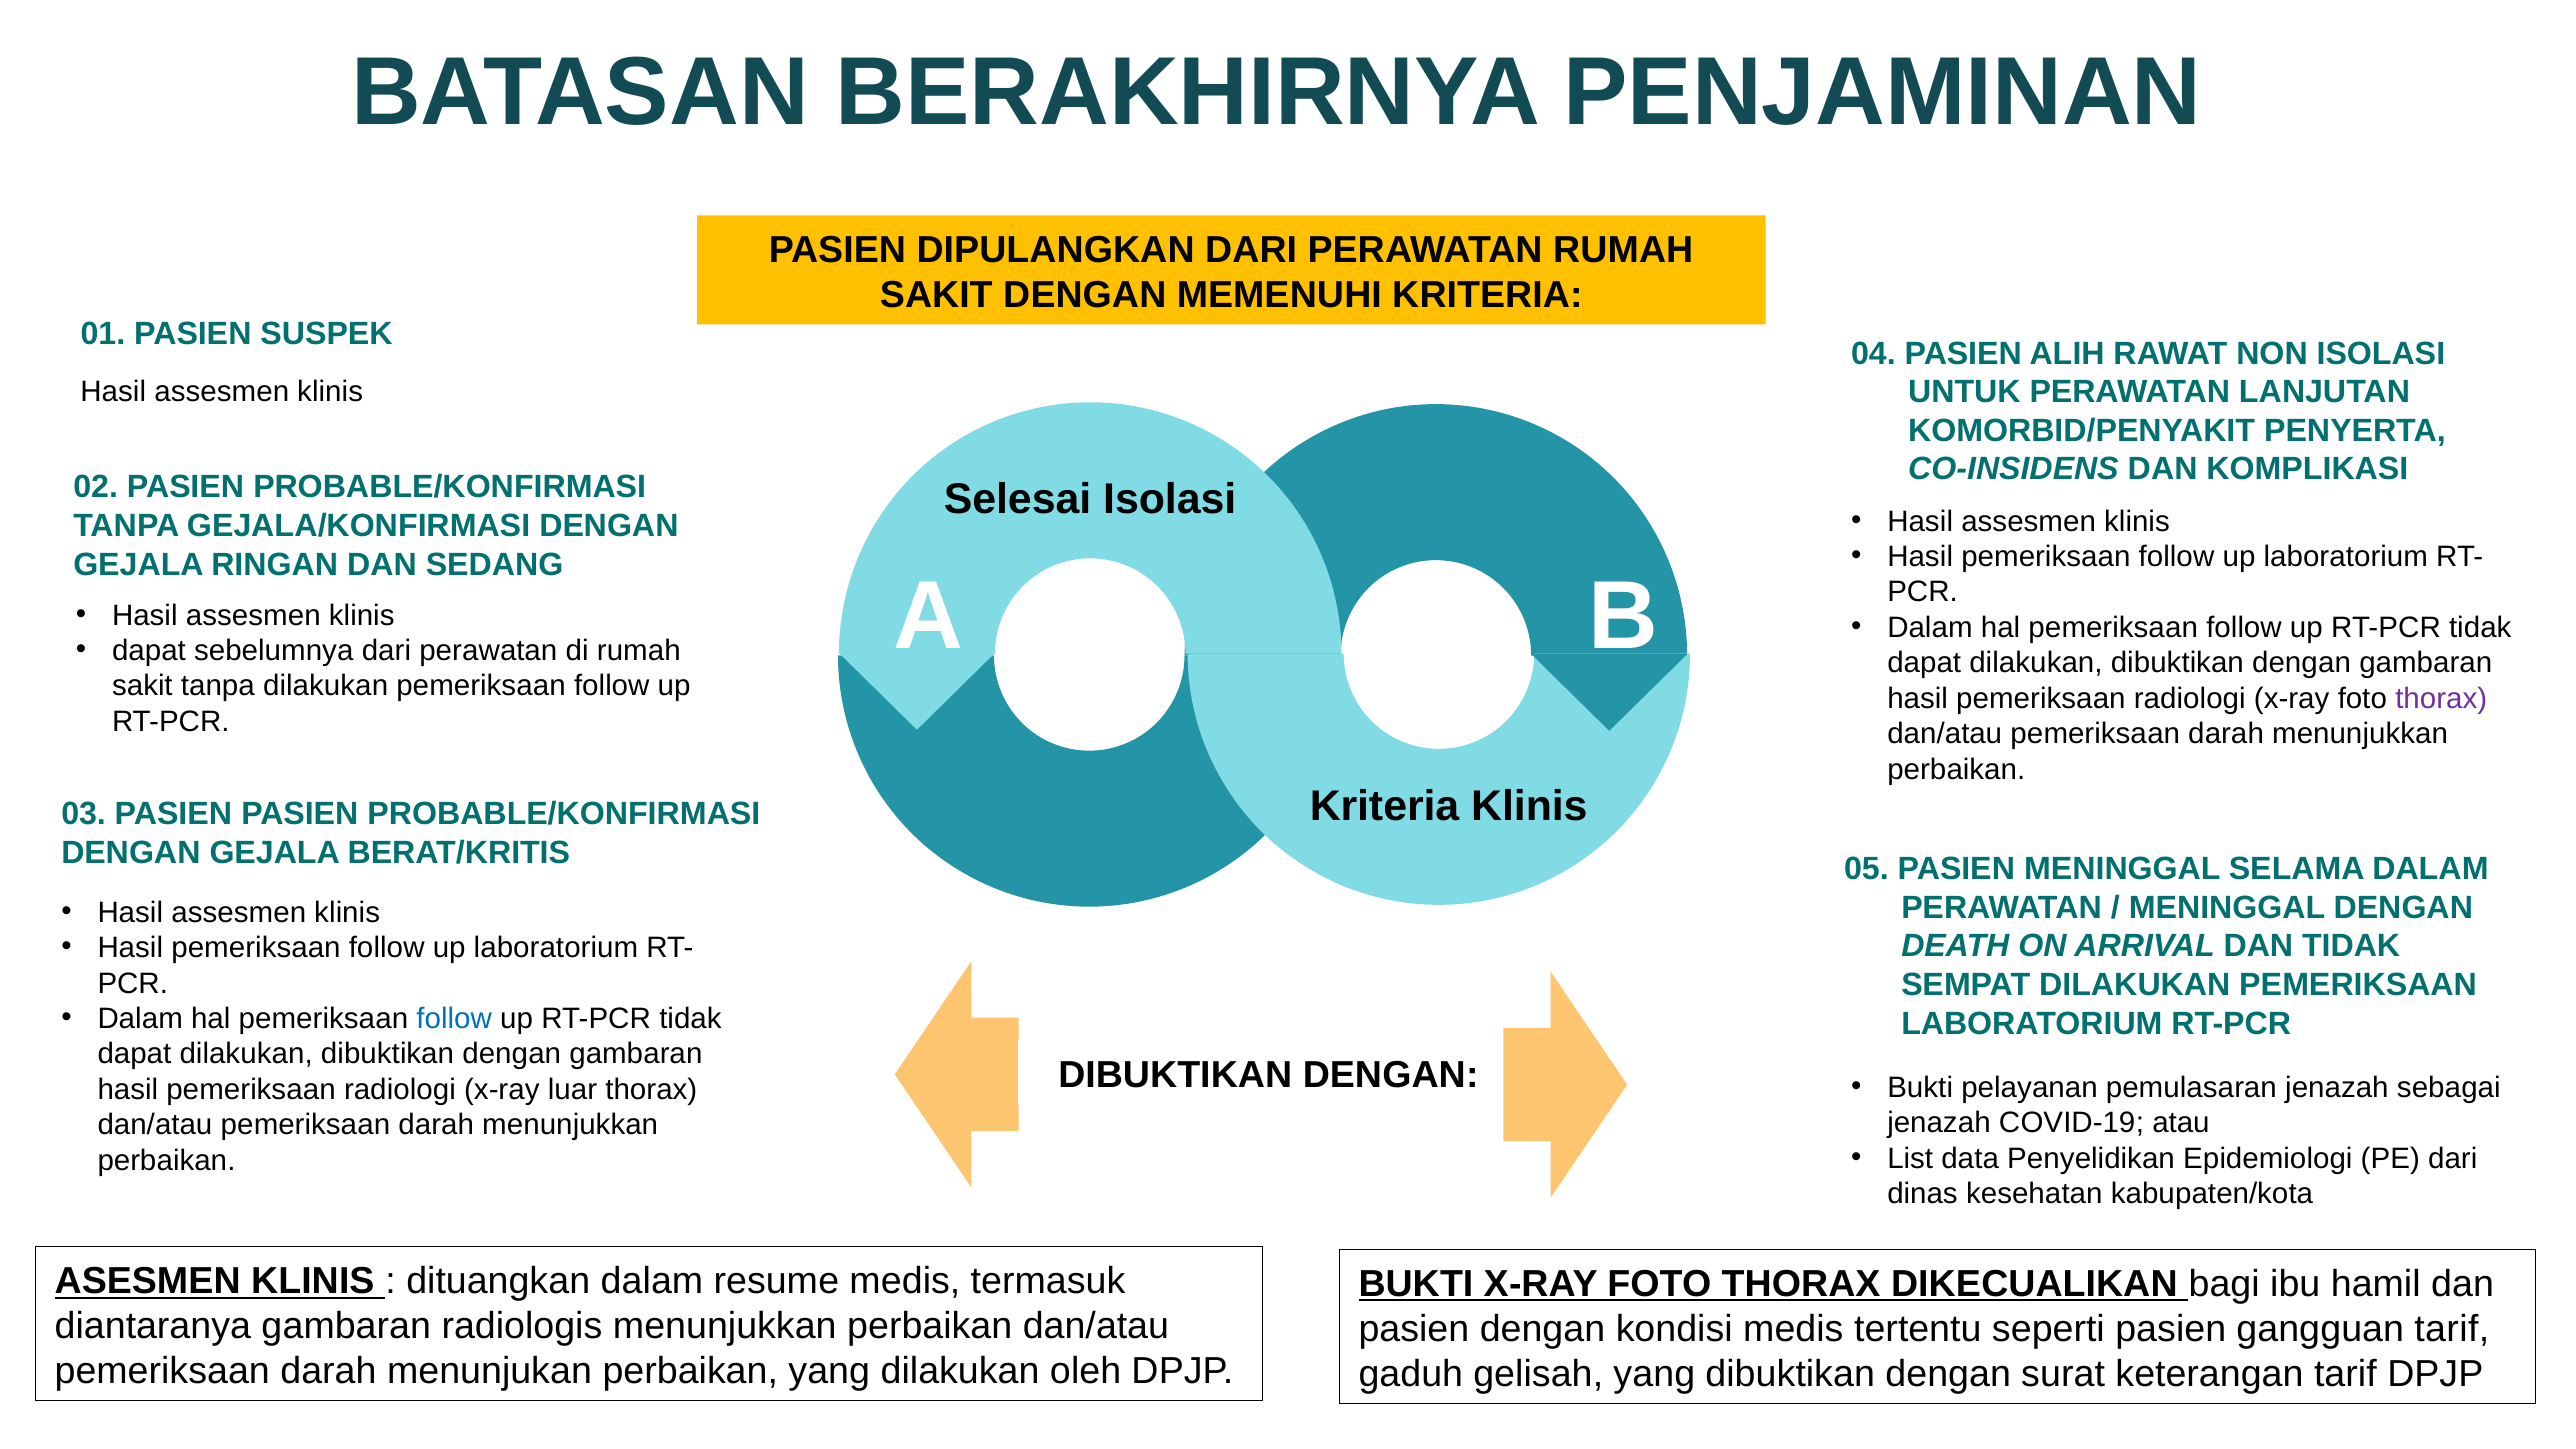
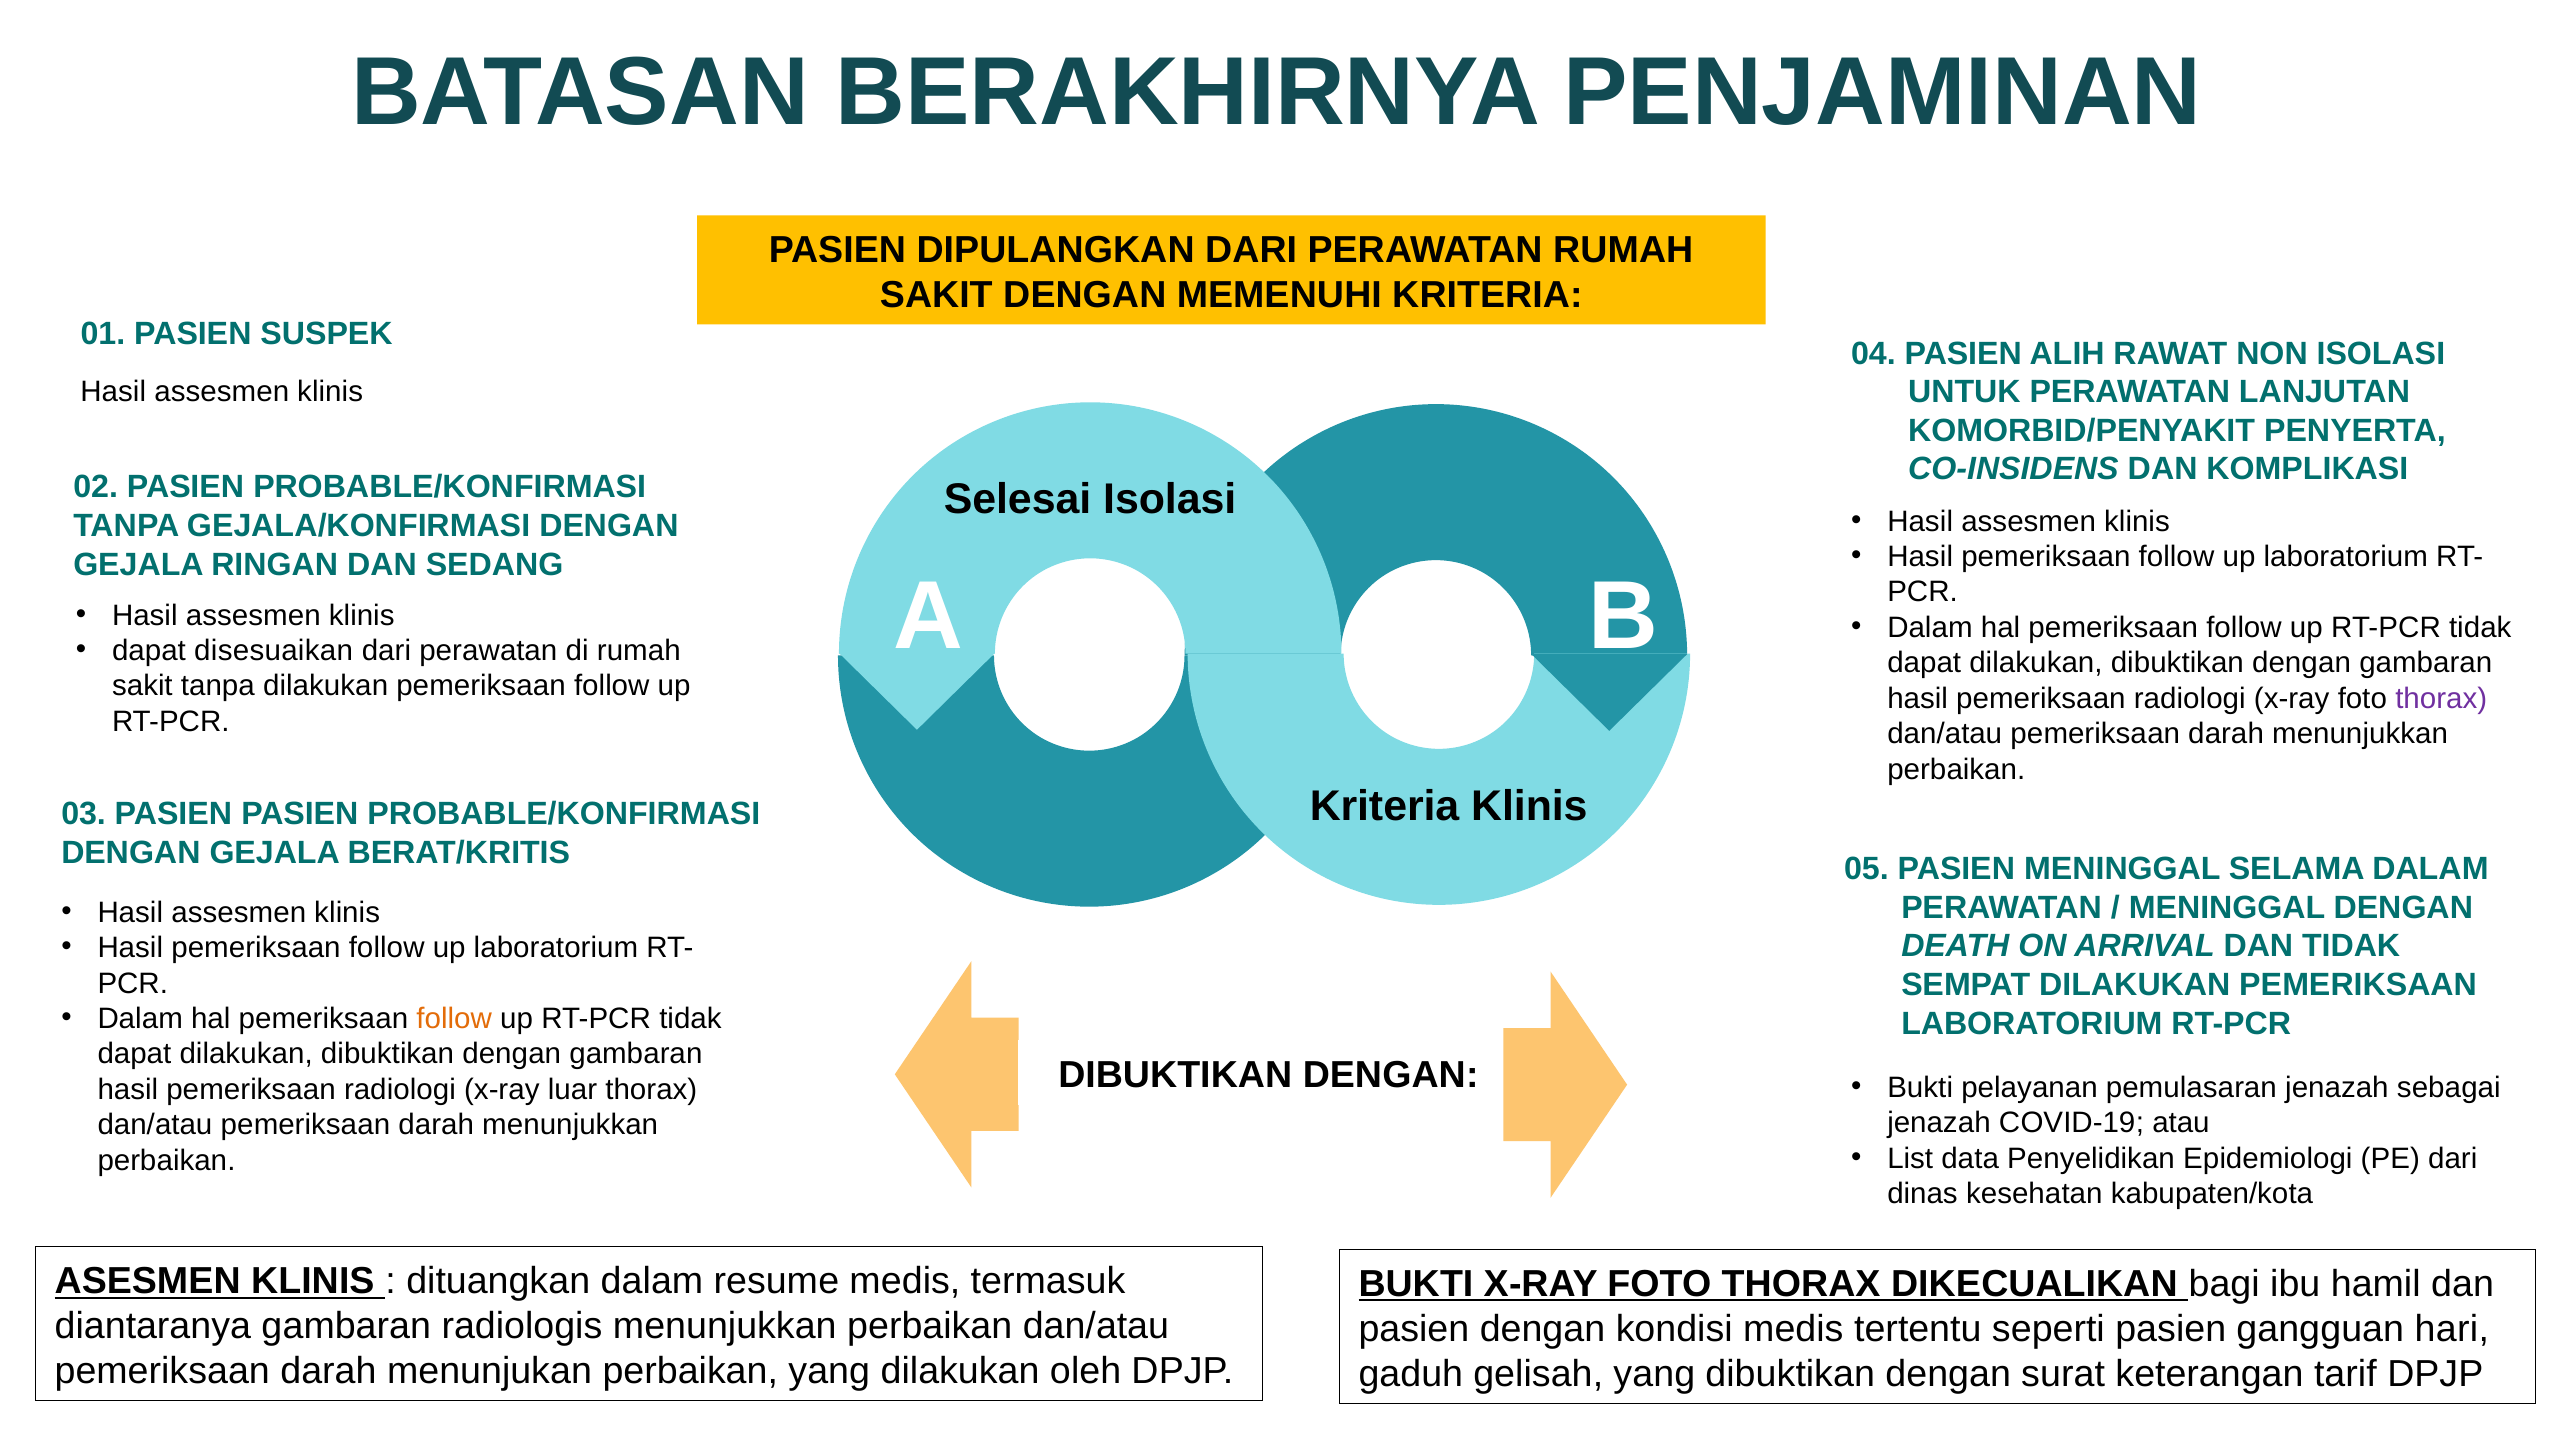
sebelumnya: sebelumnya -> disesuaikan
follow at (454, 1019) colour: blue -> orange
gangguan tarif: tarif -> hari
